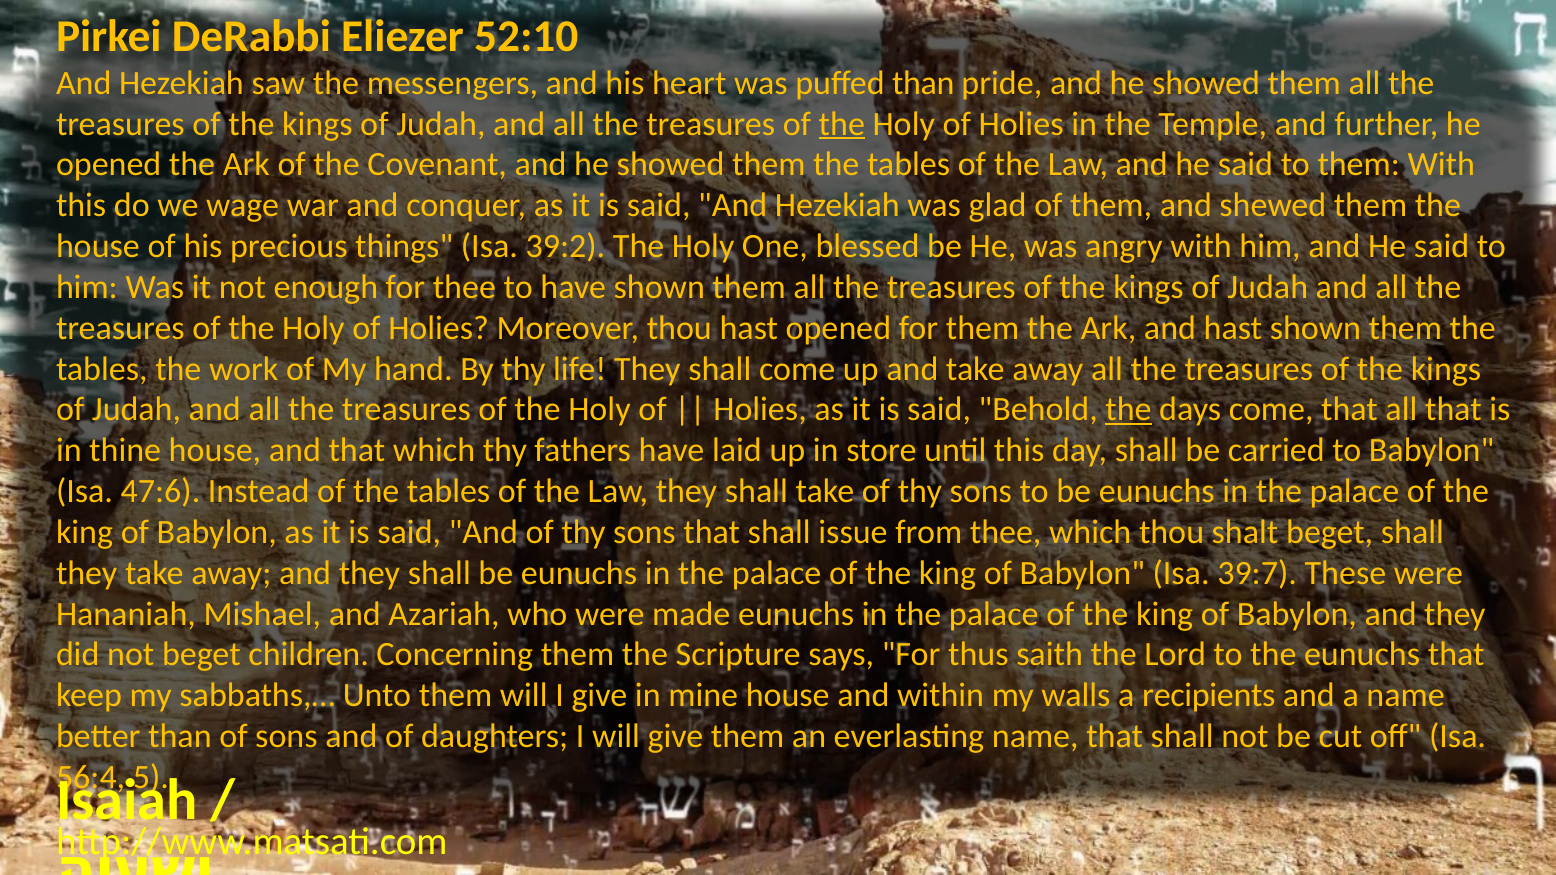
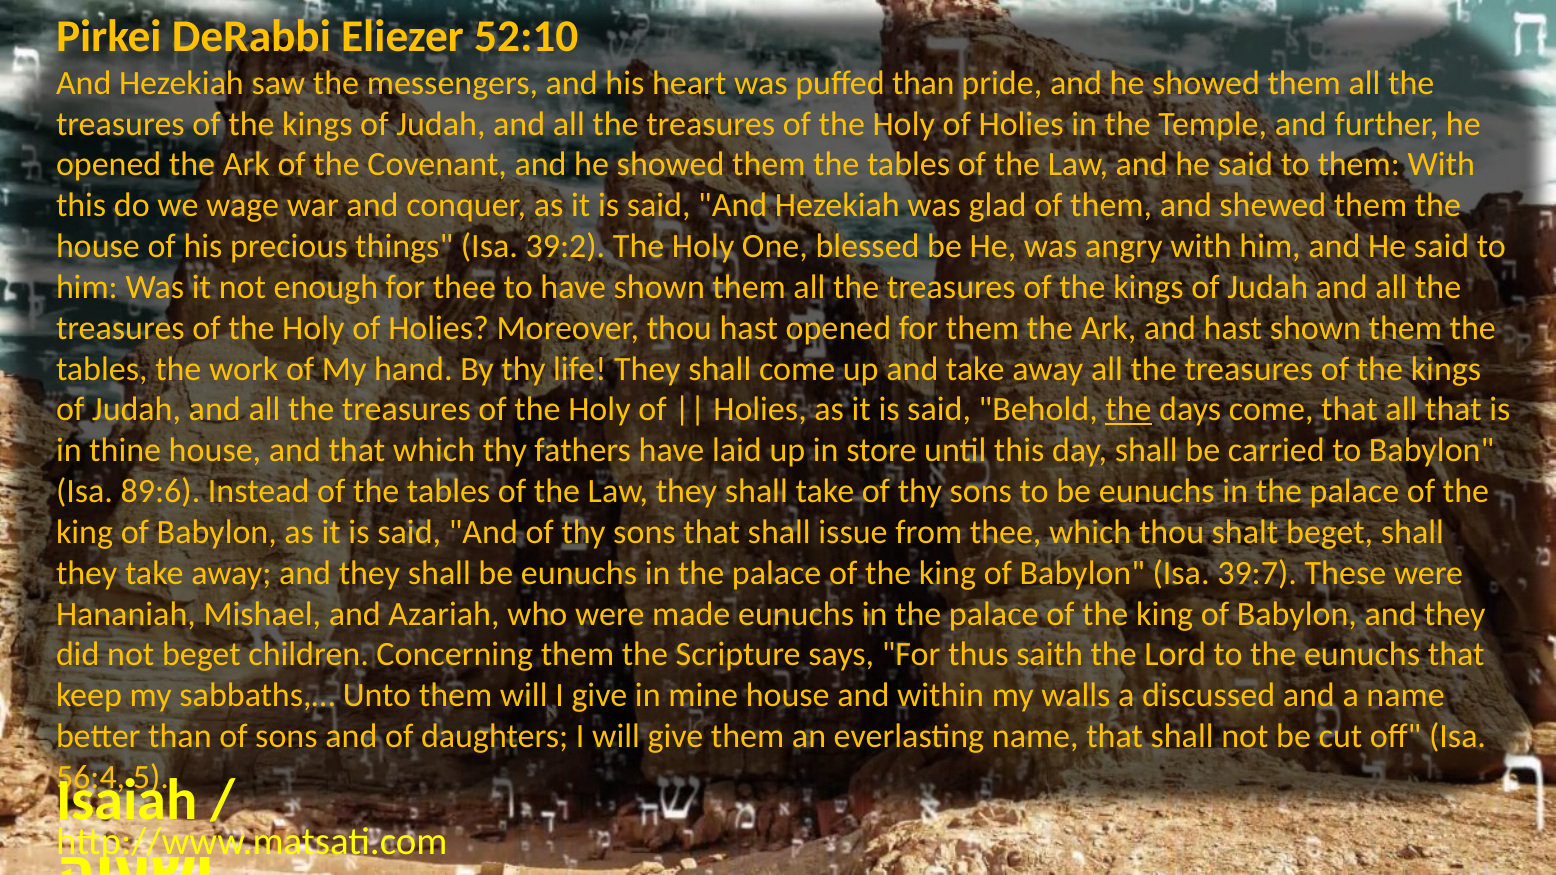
the at (842, 124) underline: present -> none
47:6: 47:6 -> 89:6
recipients: recipients -> discussed
